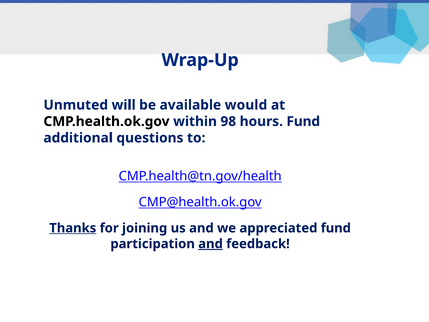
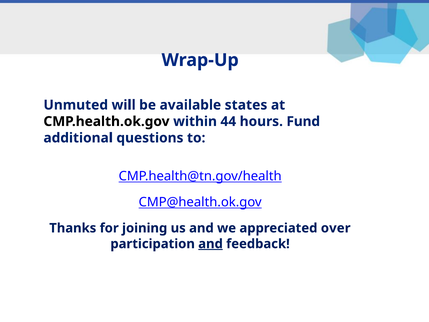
would: would -> states
98: 98 -> 44
Thanks underline: present -> none
appreciated fund: fund -> over
